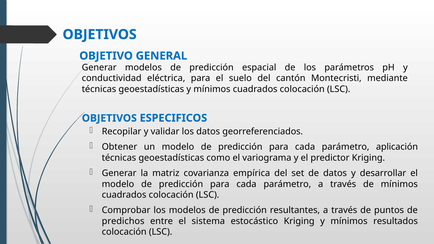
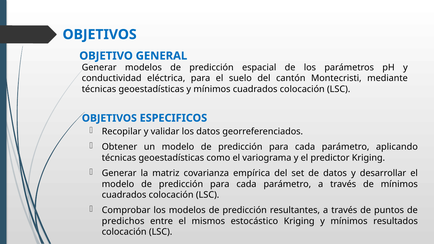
aplicación: aplicación -> aplicando
sistema: sistema -> mismos
